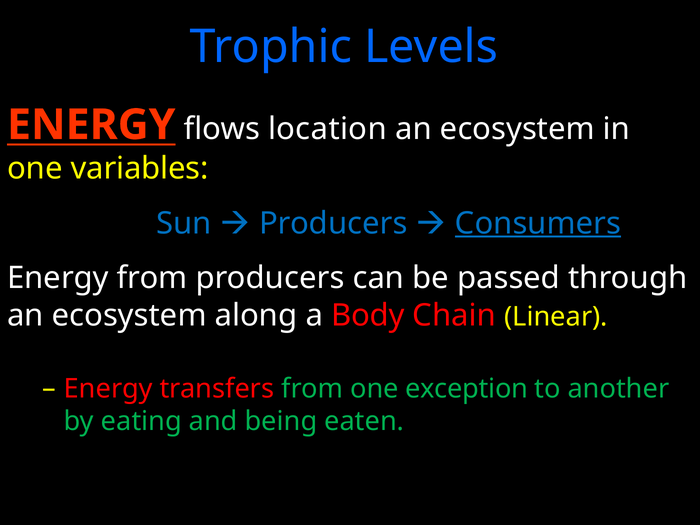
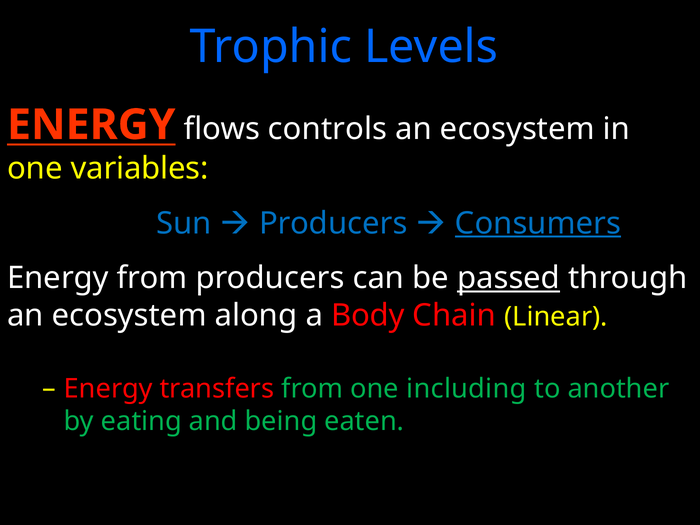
location: location -> controls
passed underline: none -> present
exception: exception -> including
